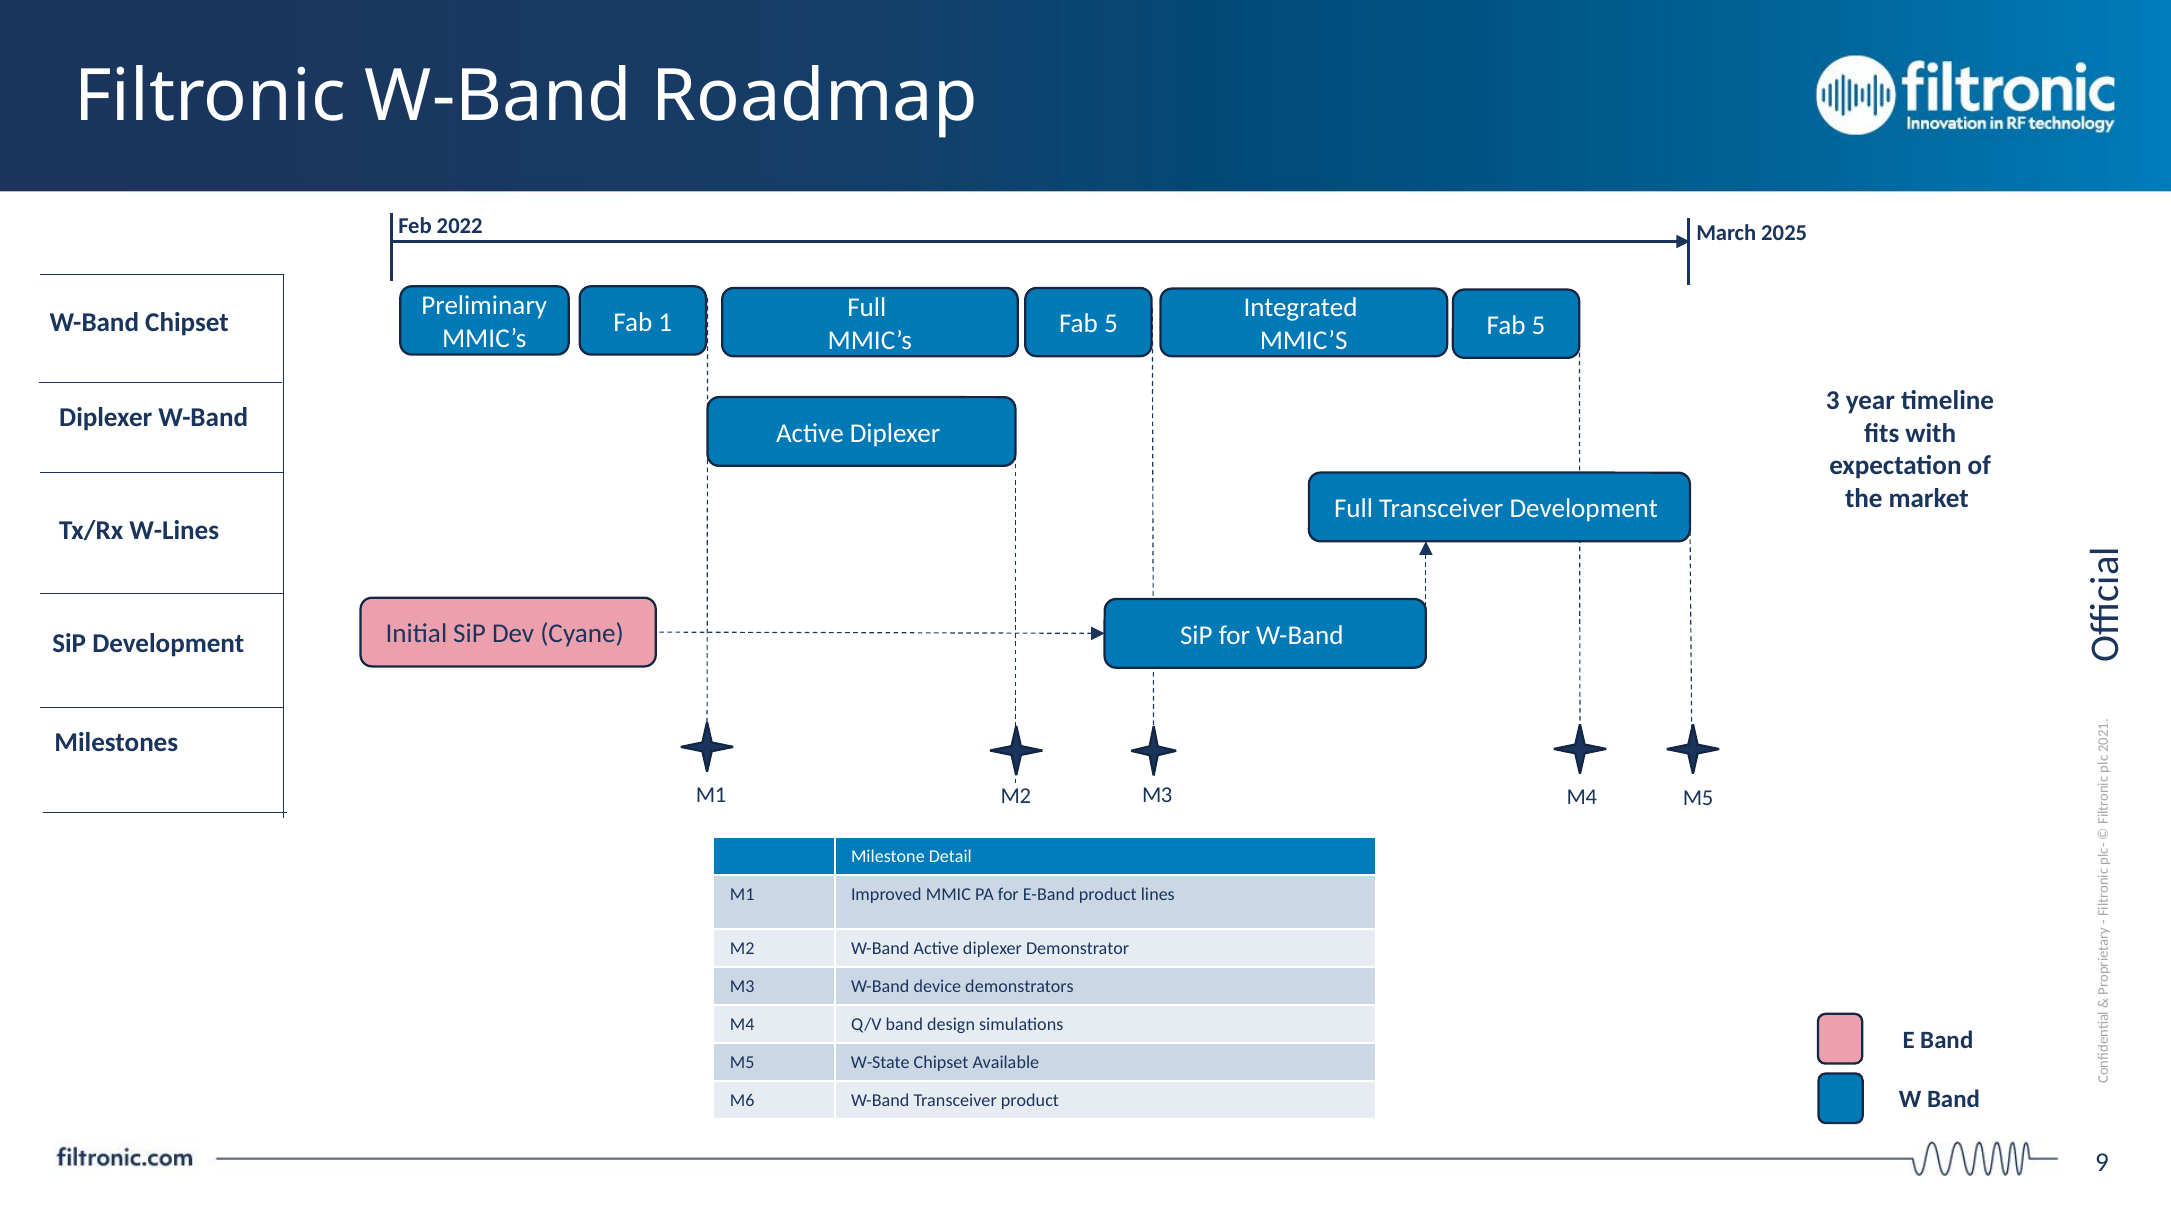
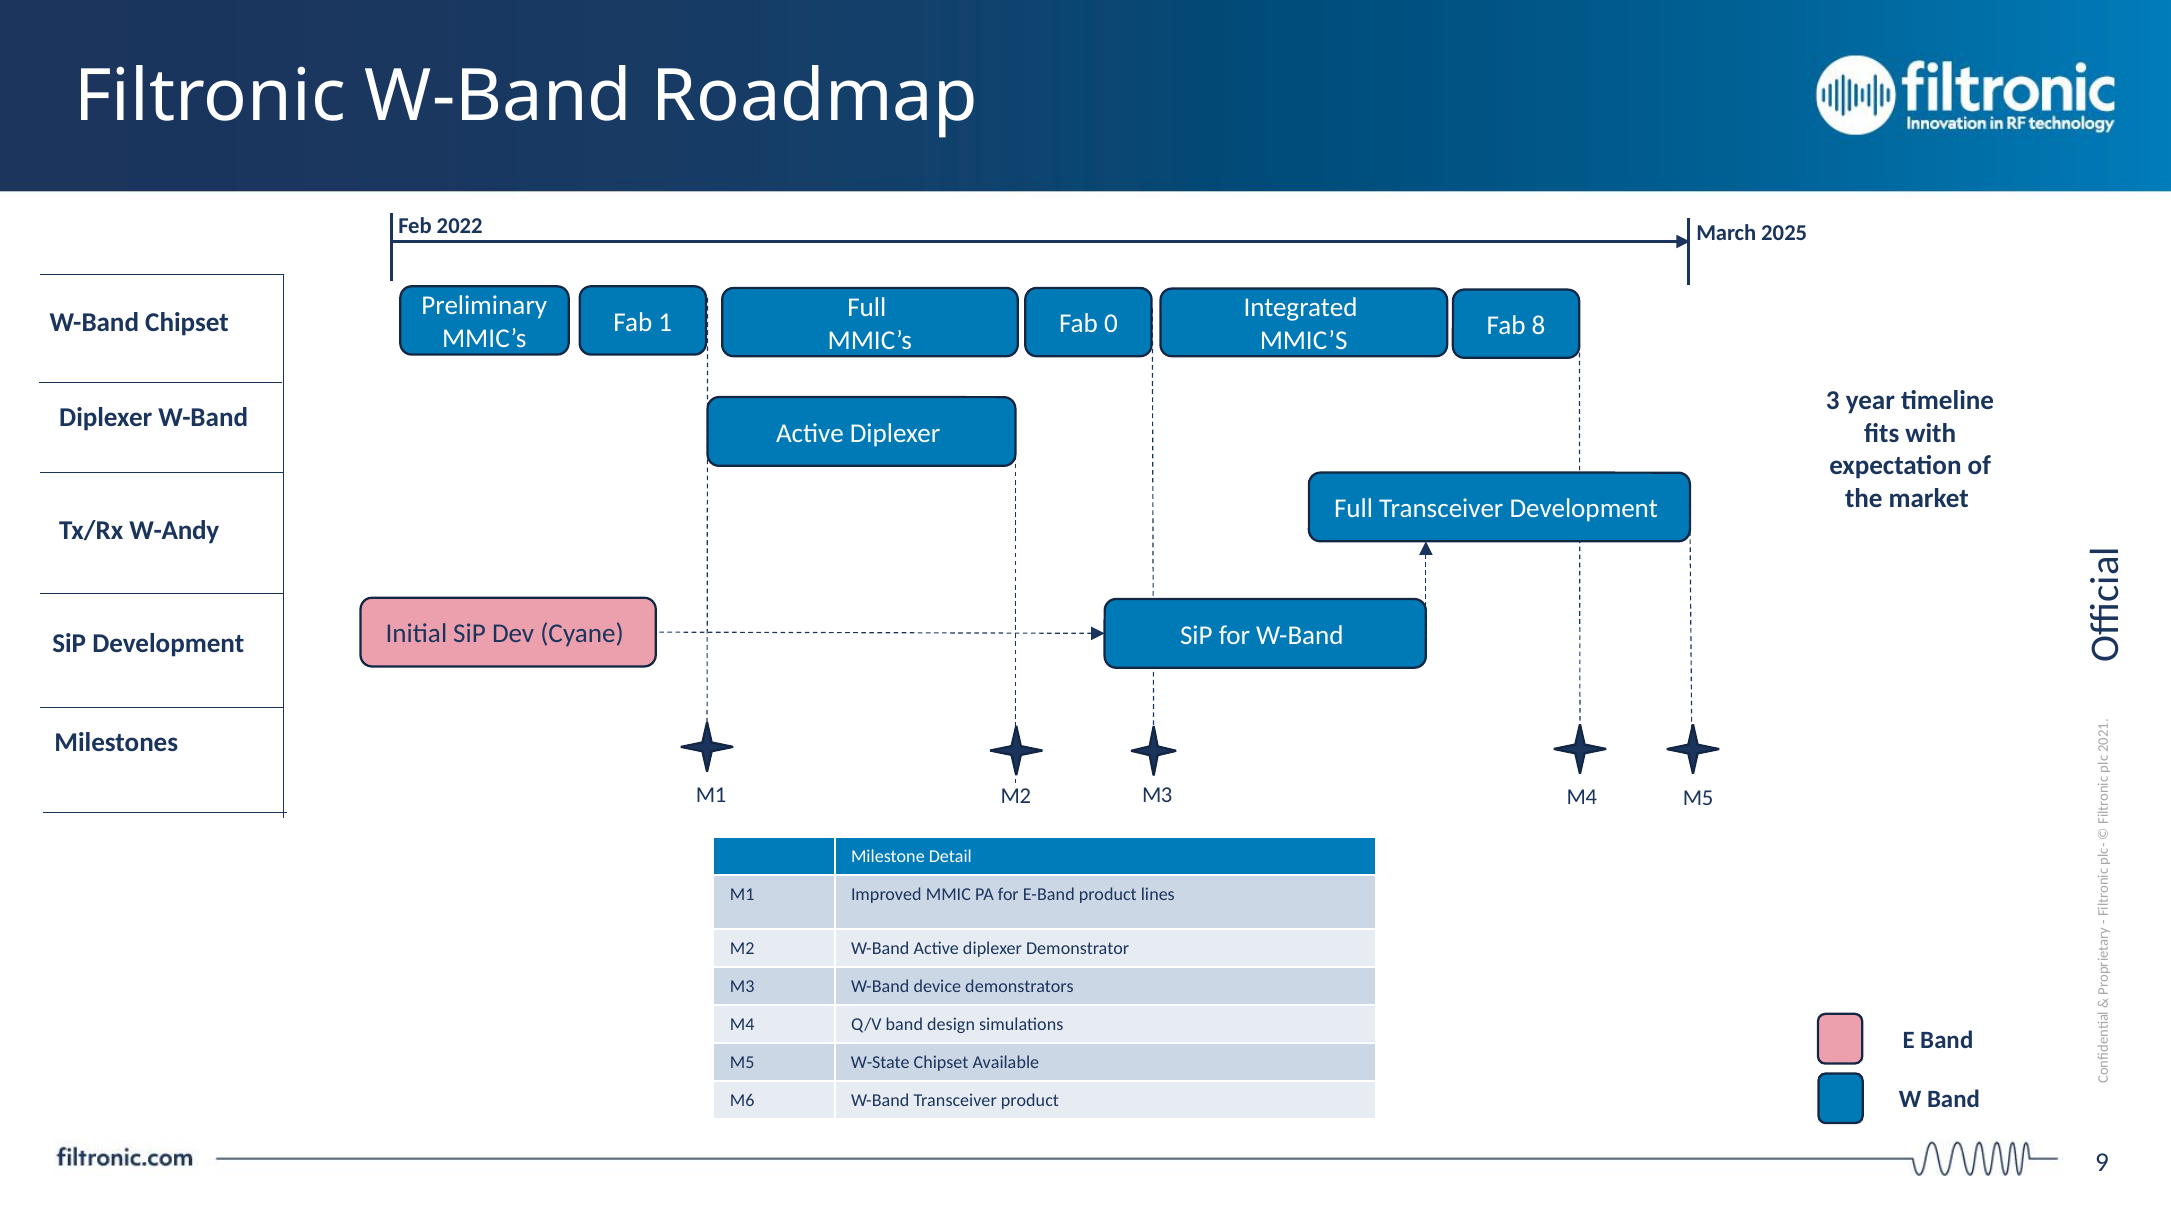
5 at (1111, 324): 5 -> 0
5 at (1539, 326): 5 -> 8
W-Lines: W-Lines -> W-Andy
